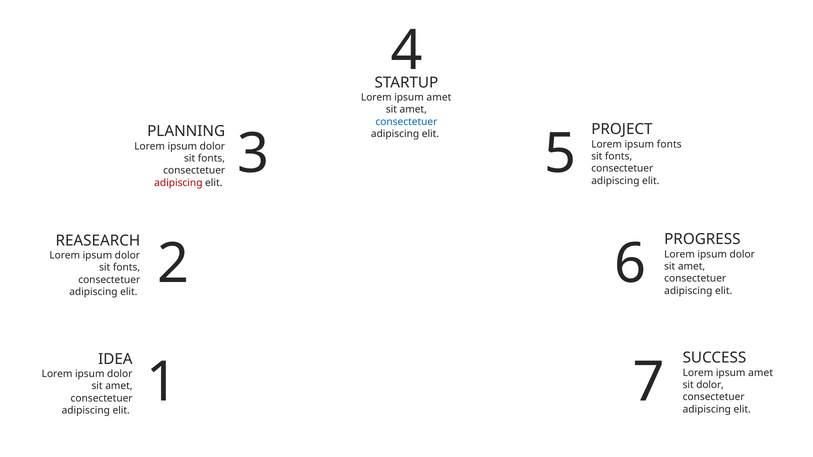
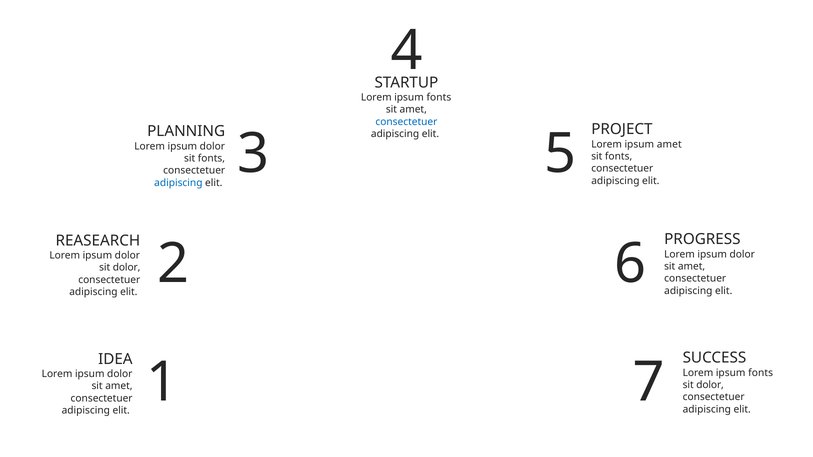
amet at (439, 98): amet -> fonts
ipsum fonts: fonts -> amet
adipiscing at (178, 183) colour: red -> blue
fonts at (127, 268): fonts -> dolor
amet at (761, 373): amet -> fonts
